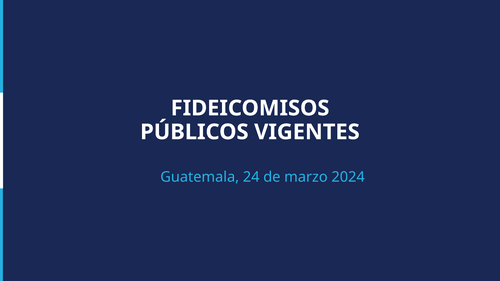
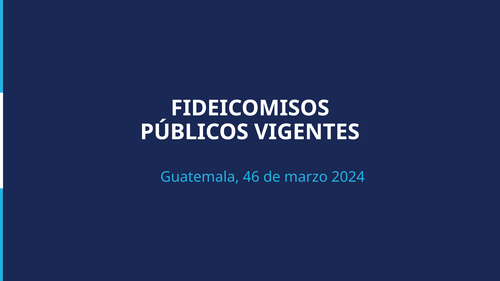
24: 24 -> 46
